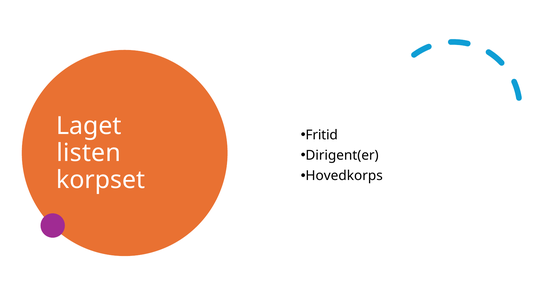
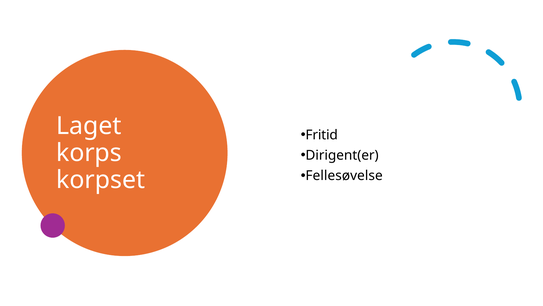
listen: listen -> korps
Hovedkorps: Hovedkorps -> Fellesøvelse
